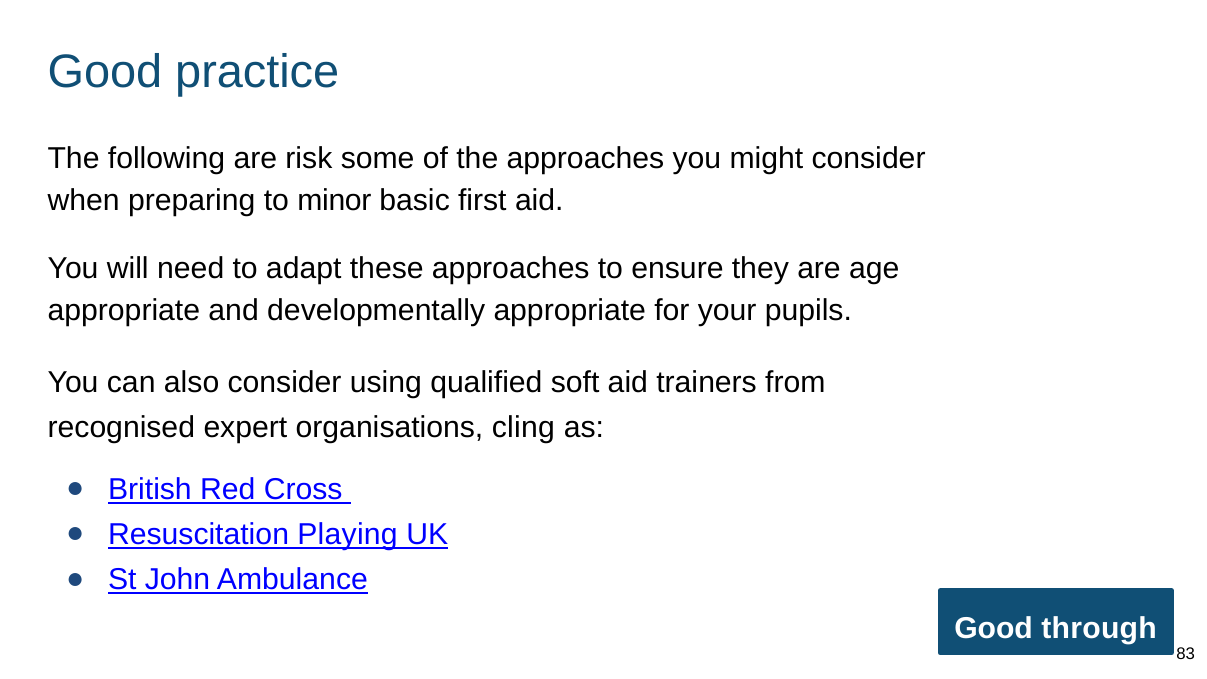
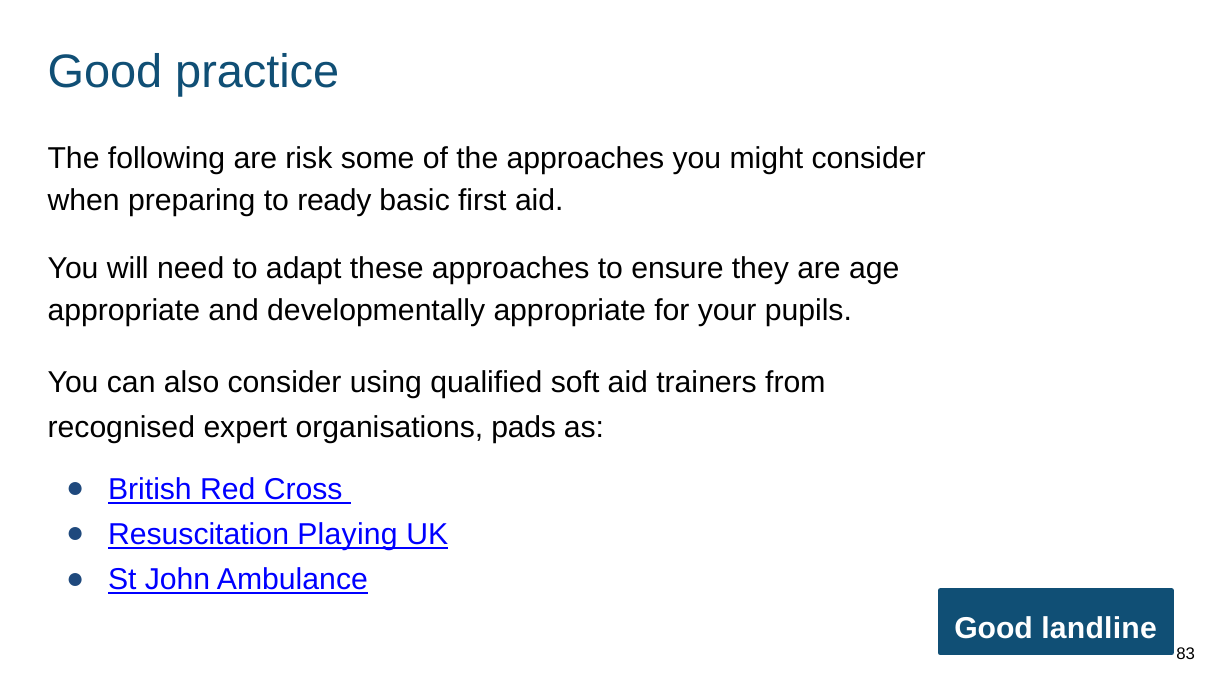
minor: minor -> ready
cling: cling -> pads
through: through -> landline
